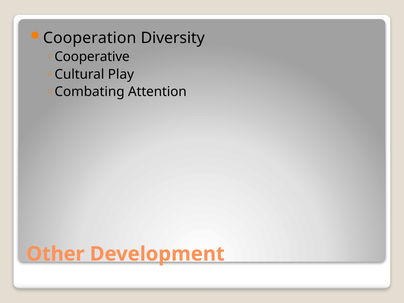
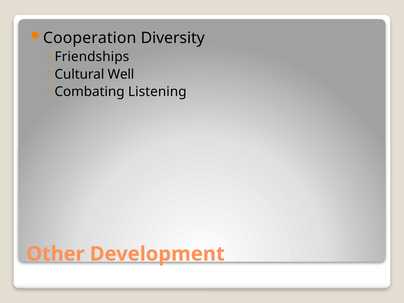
Cooperative: Cooperative -> Friendships
Play: Play -> Well
Attention: Attention -> Listening
